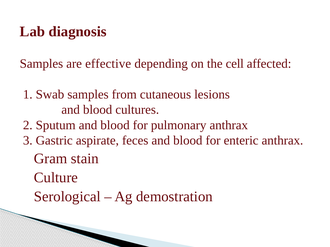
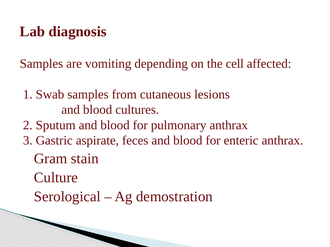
effective: effective -> vomiting
